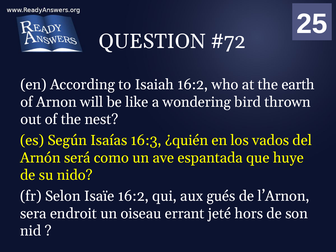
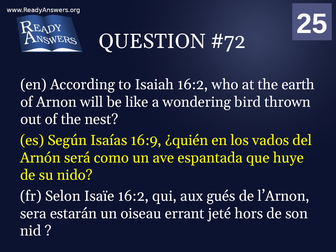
16:3: 16:3 -> 16:9
endroit: endroit -> estarán
